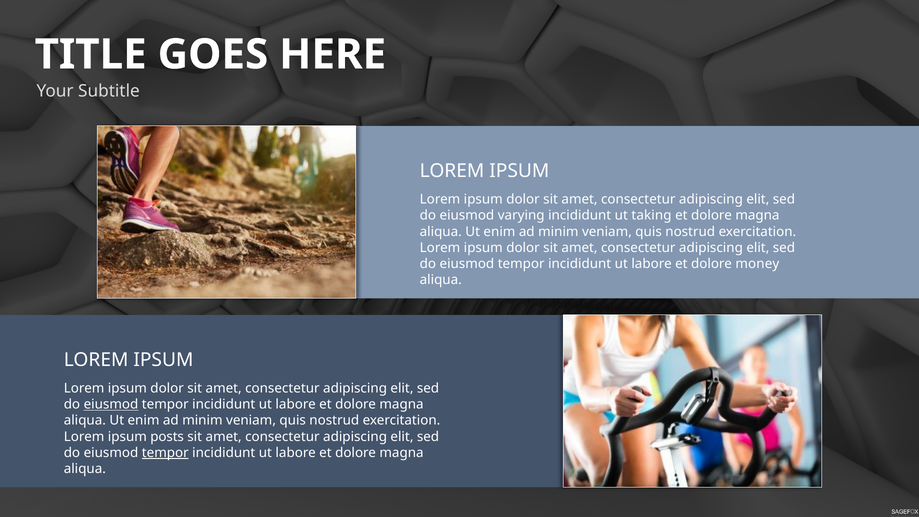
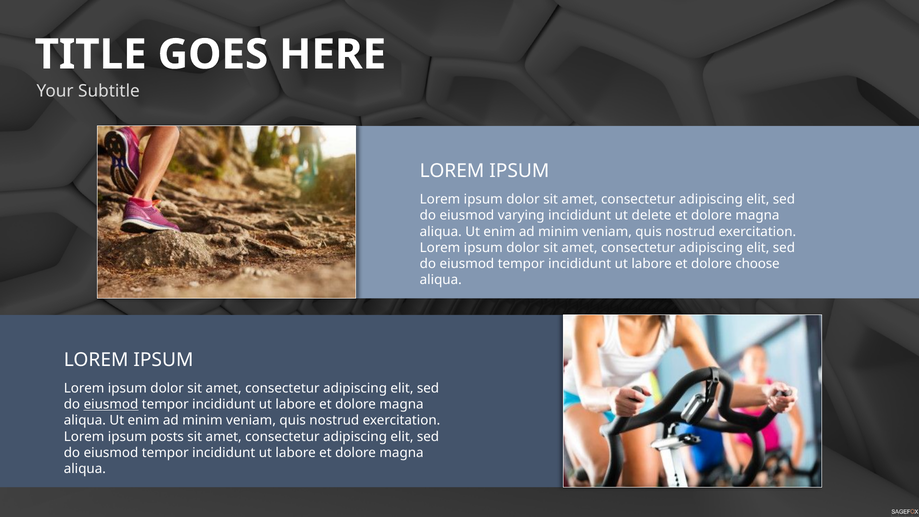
taking: taking -> delete
money: money -> choose
tempor at (165, 453) underline: present -> none
